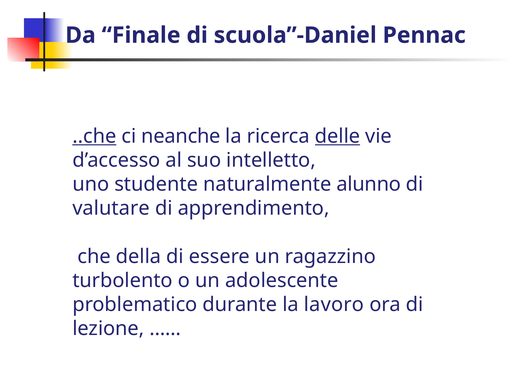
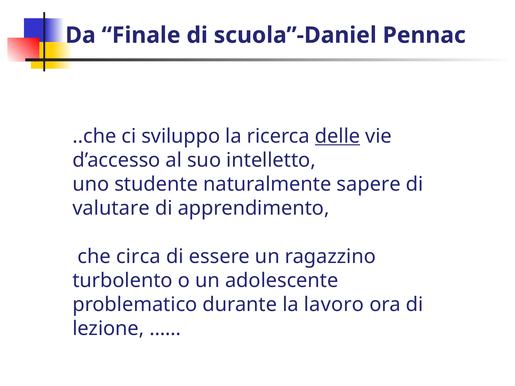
..che underline: present -> none
neanche: neanche -> sviluppo
alunno: alunno -> sapere
della: della -> circa
